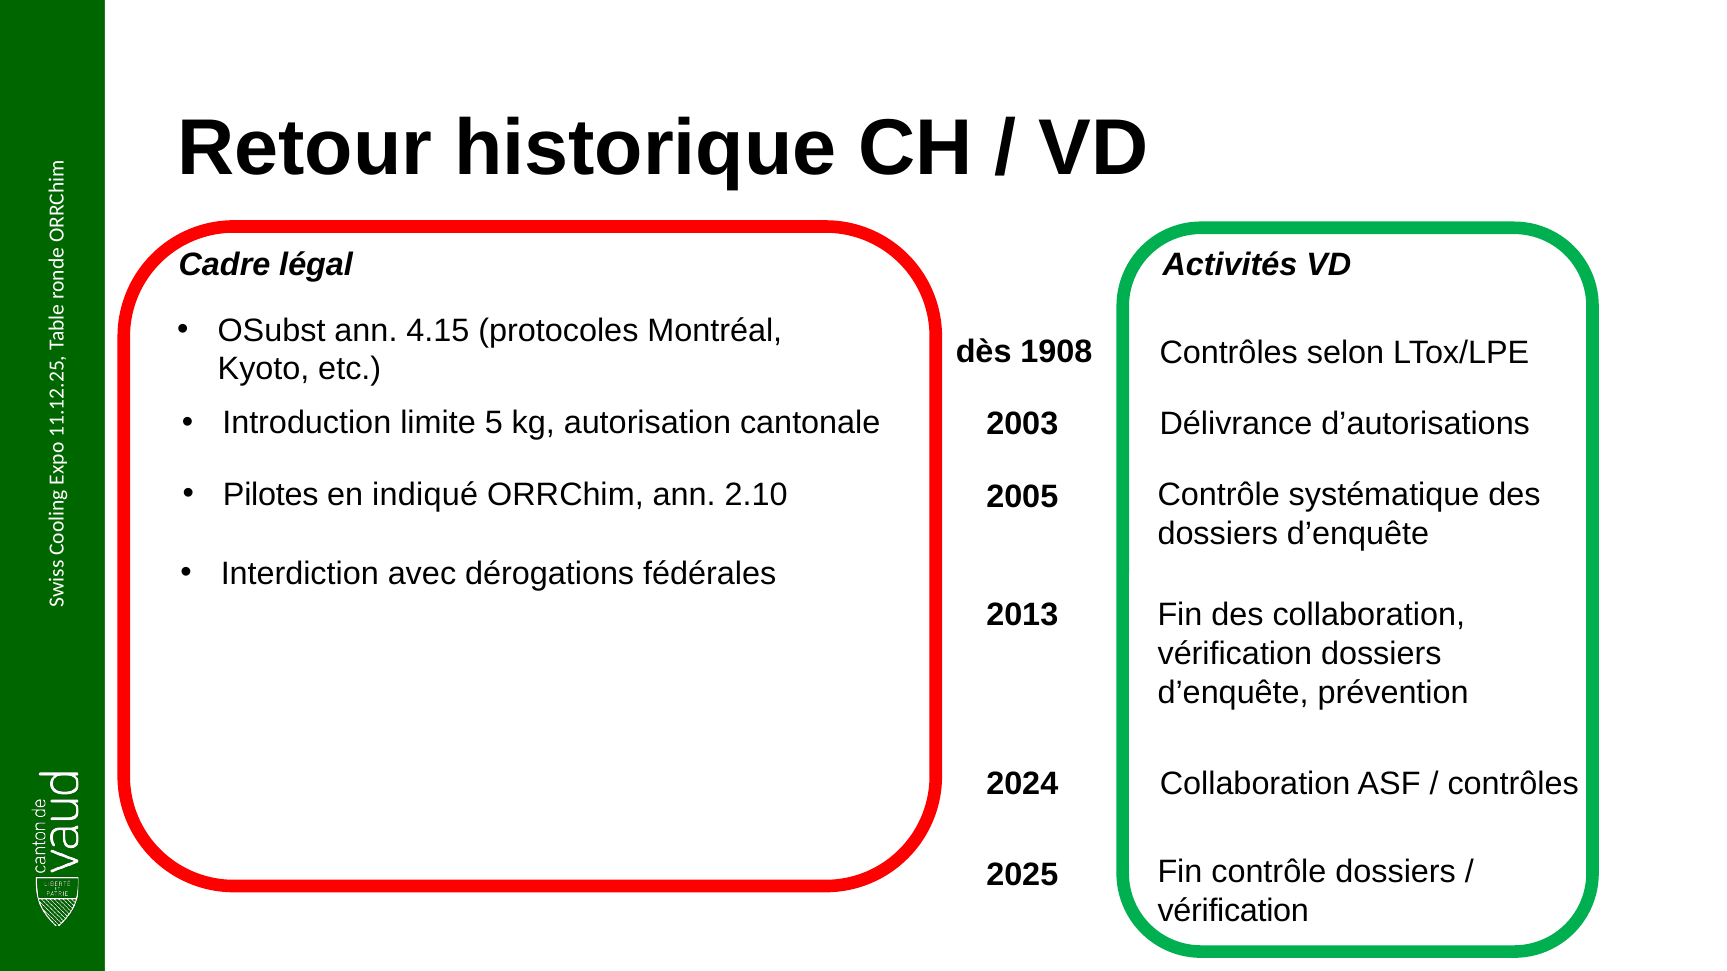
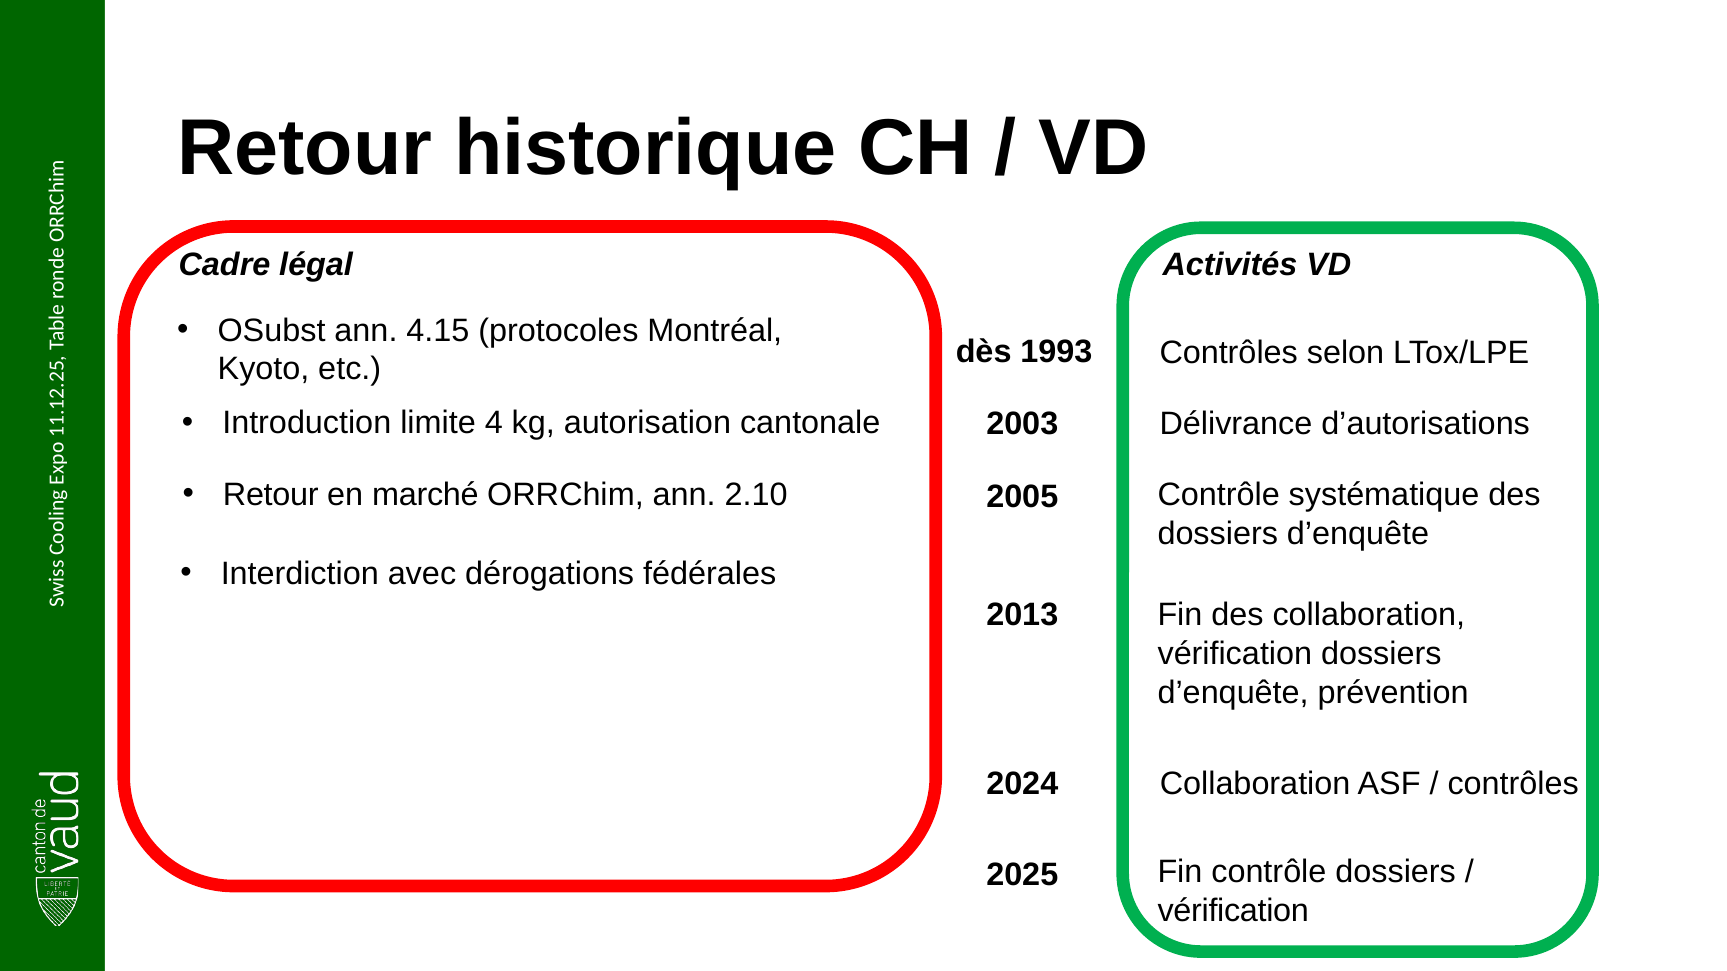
1908: 1908 -> 1993
limite 5: 5 -> 4
Pilotes at (271, 495): Pilotes -> Retour
indiqué: indiqué -> marché
